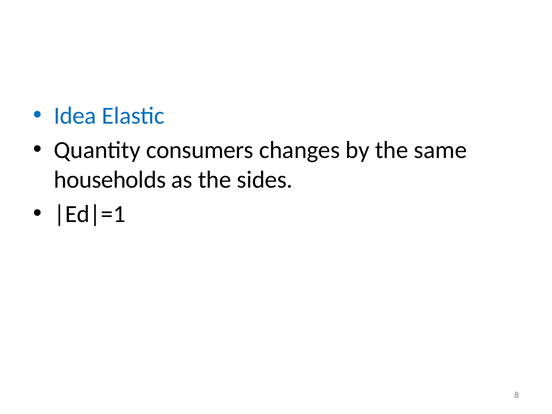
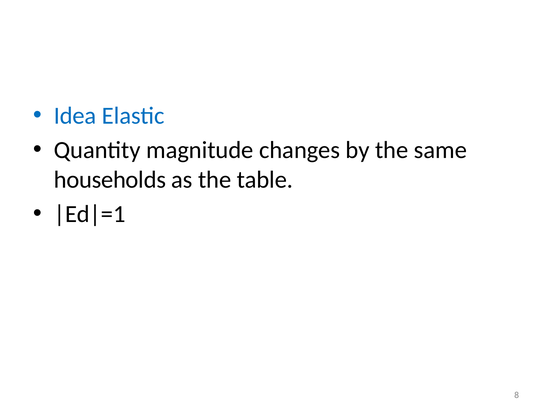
consumers: consumers -> magnitude
sides: sides -> table
